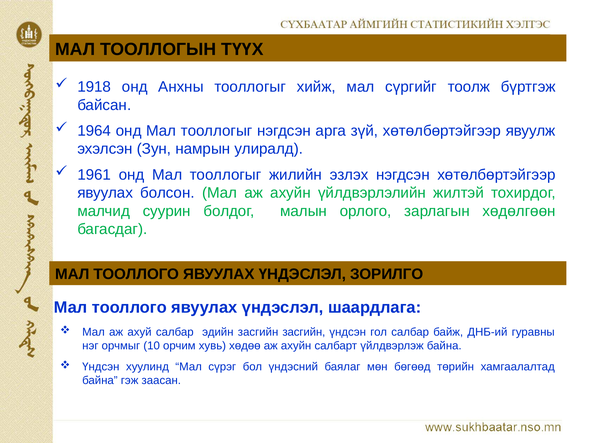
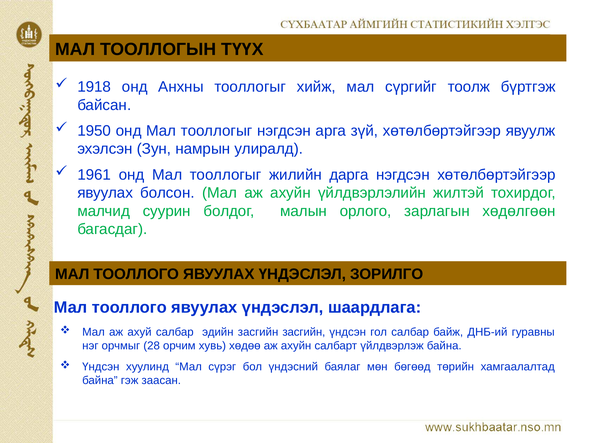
1964: 1964 -> 1950
эзлэх: эзлэх -> дарга
10: 10 -> 28
